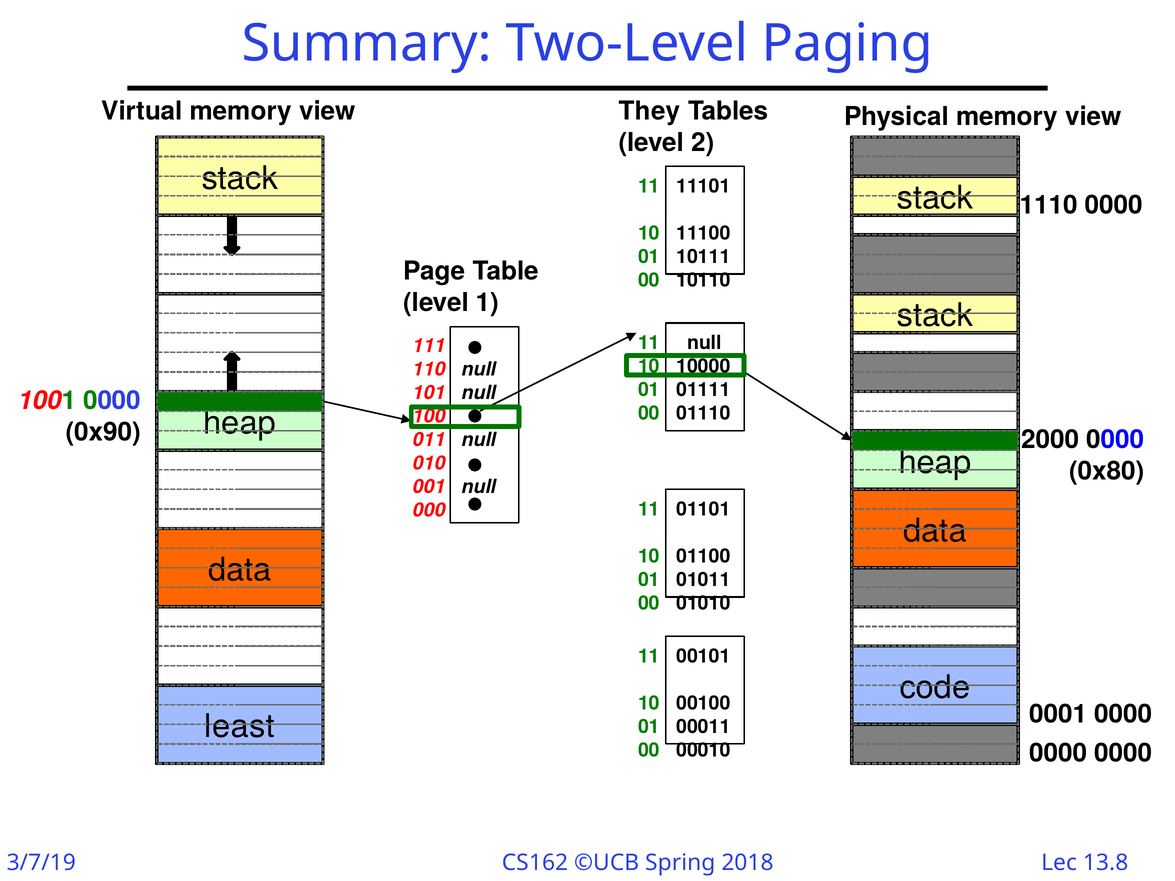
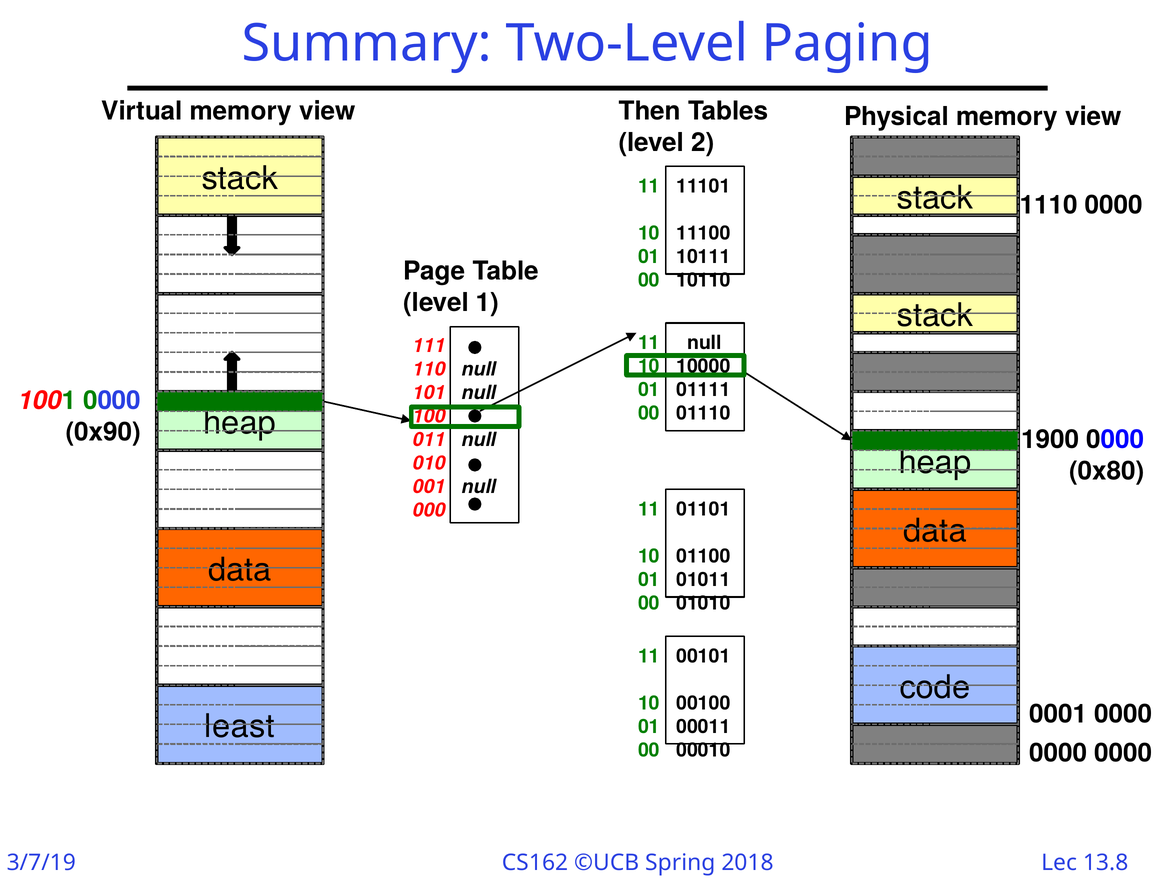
They: They -> Then
2000: 2000 -> 1900
